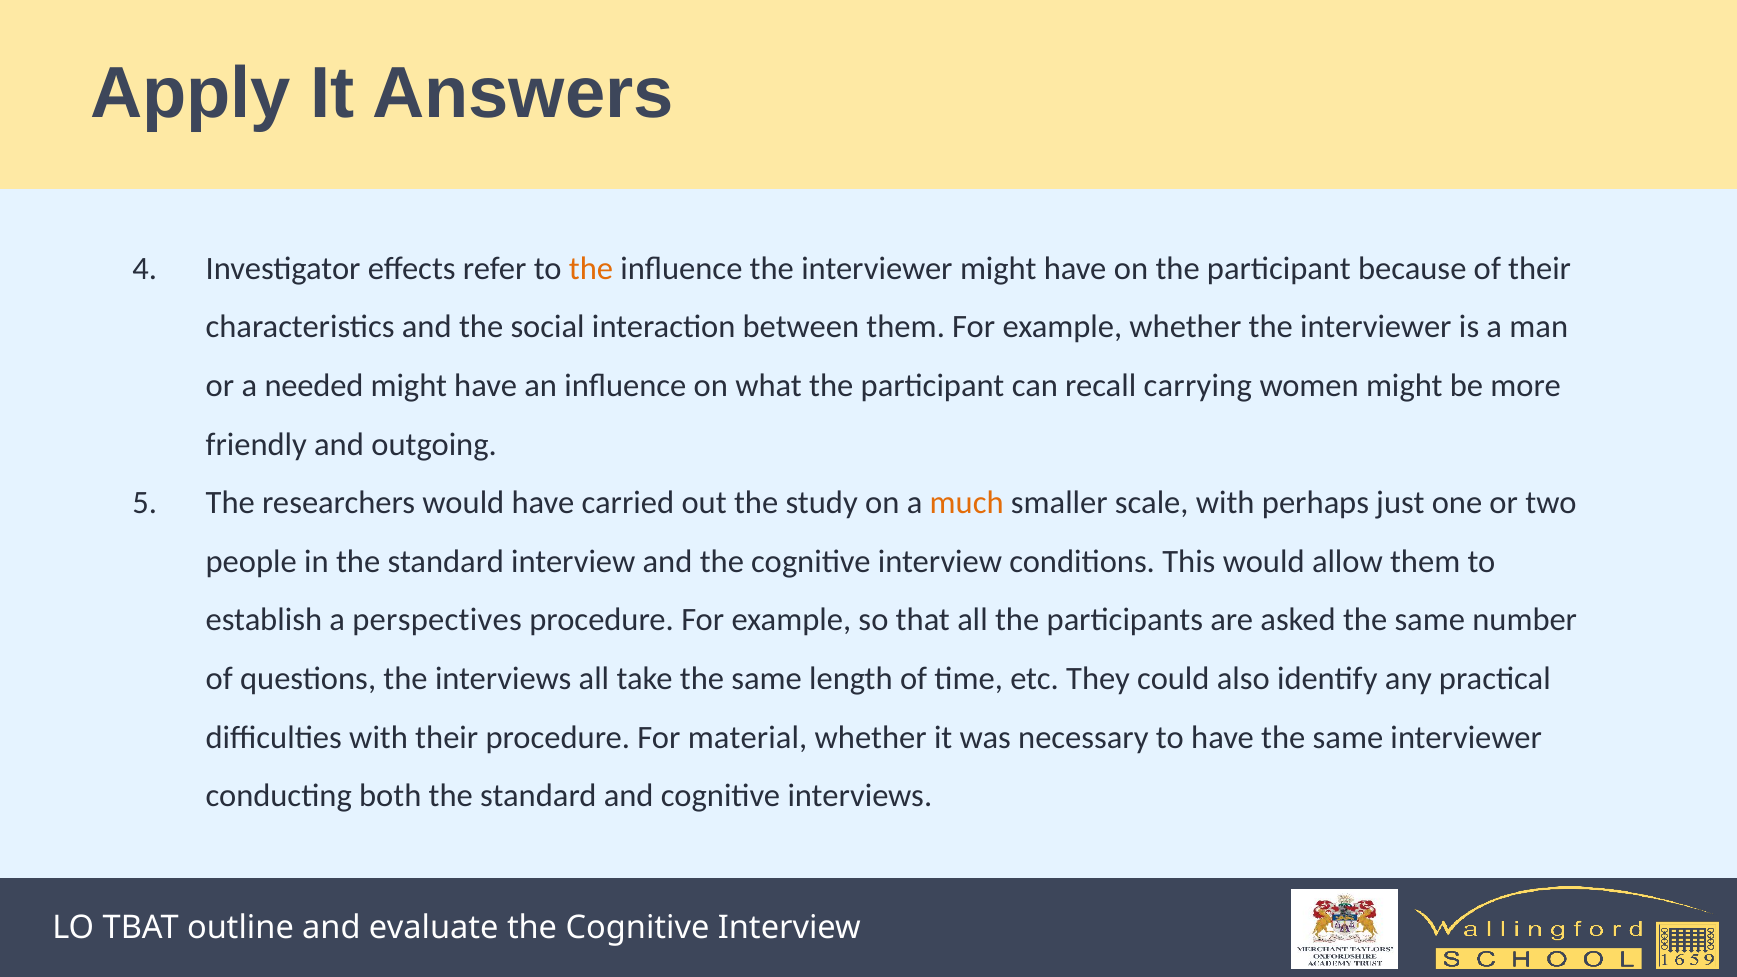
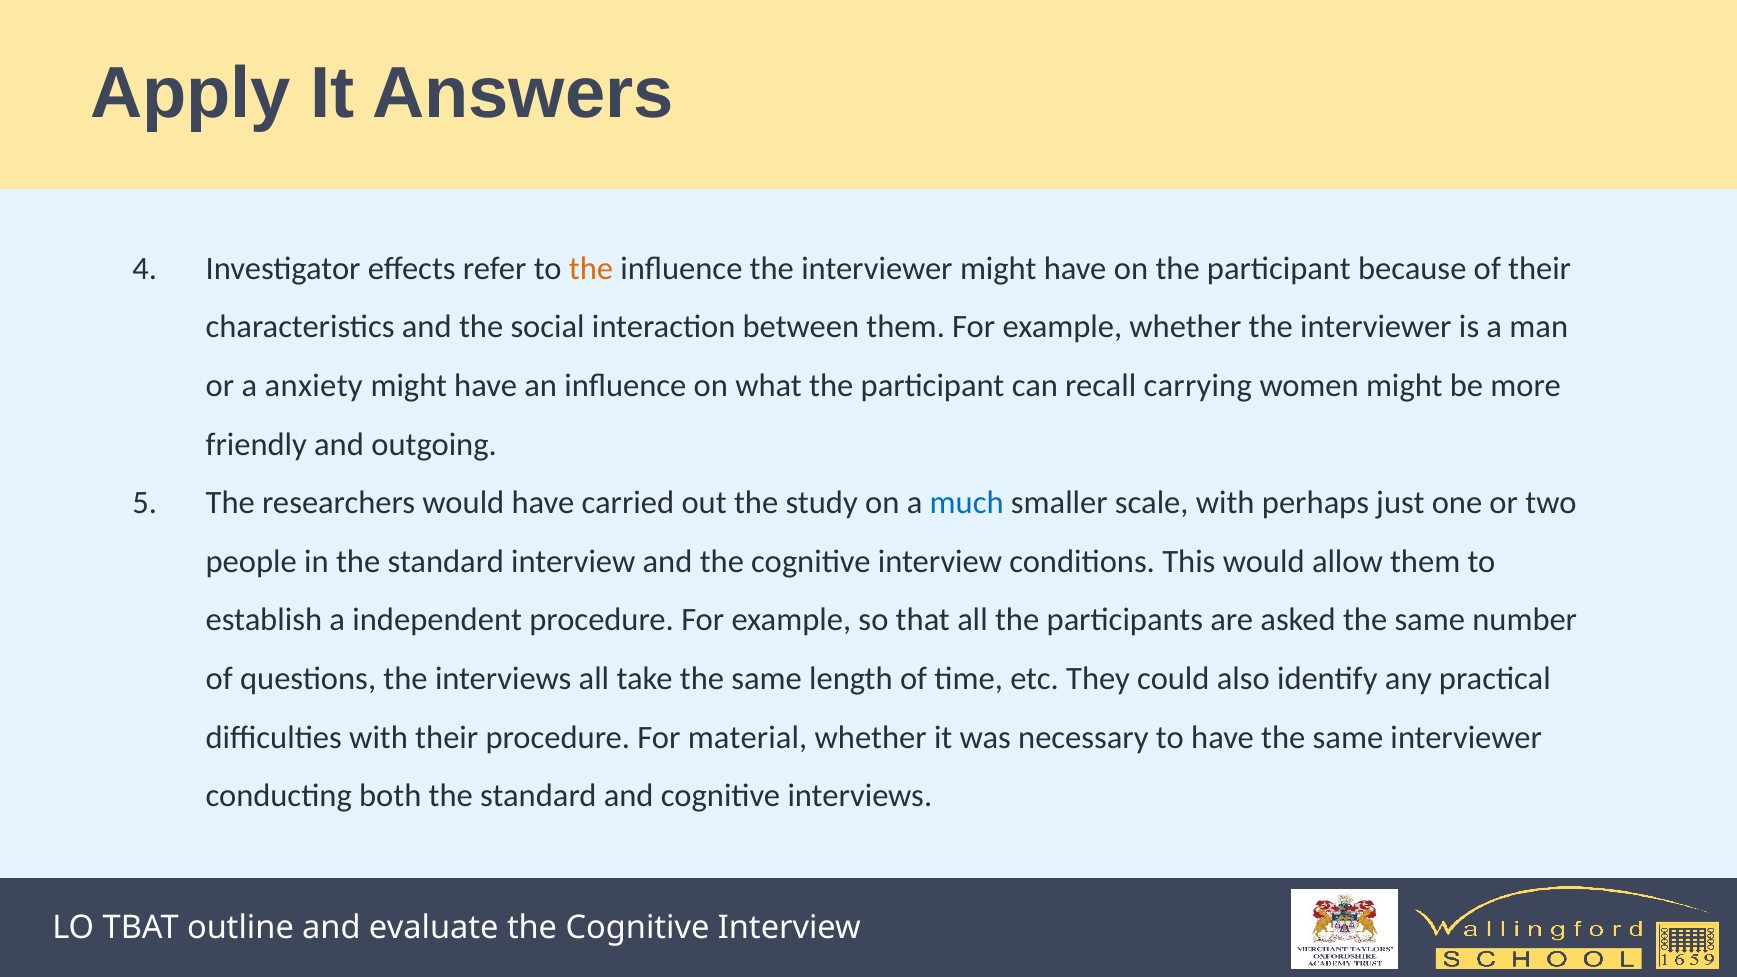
needed: needed -> anxiety
much colour: orange -> blue
perspectives: perspectives -> independent
